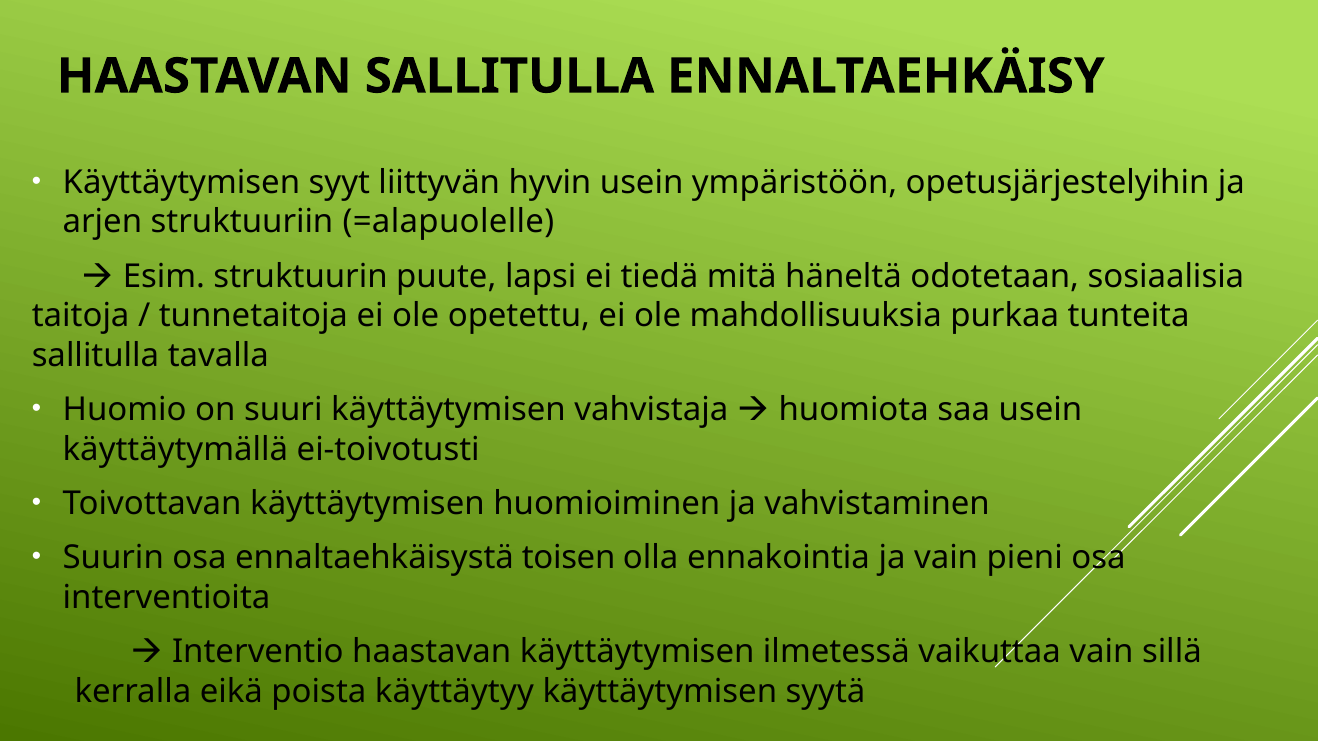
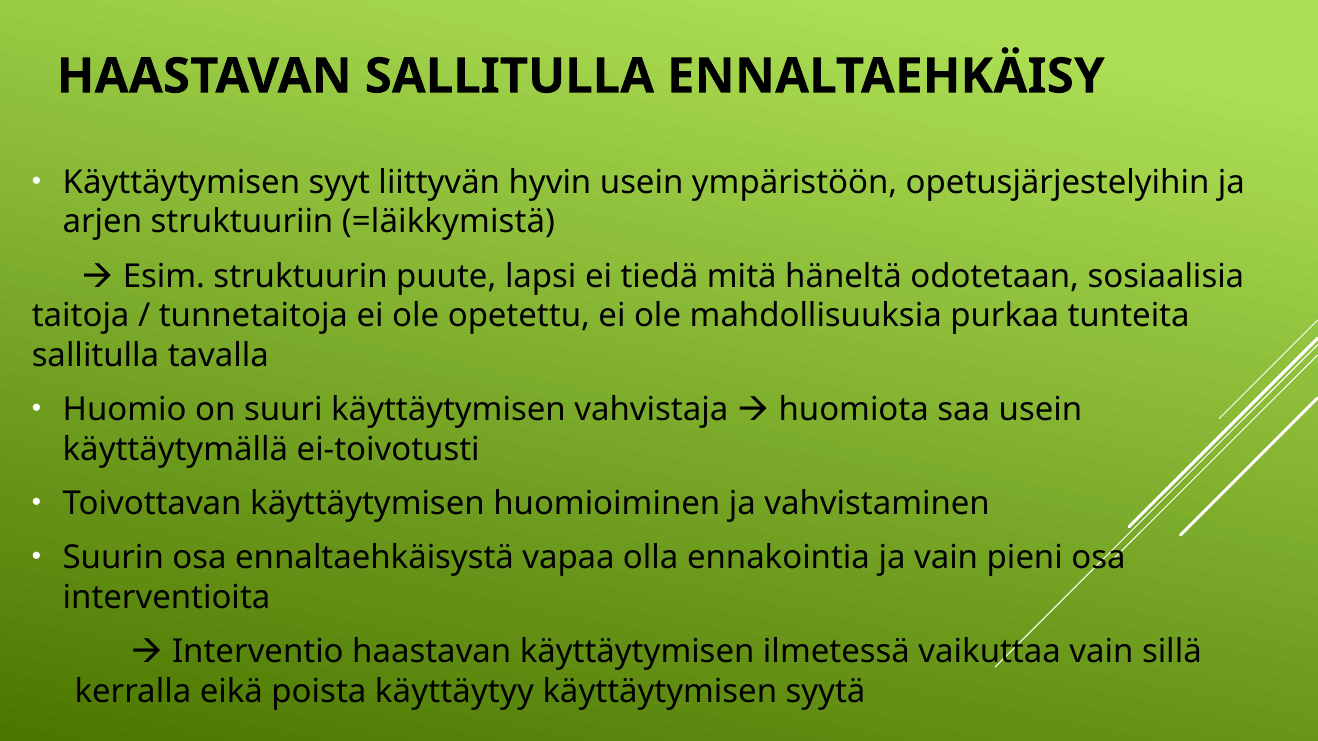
=alapuolelle: =alapuolelle -> =läikkymistä
toisen: toisen -> vapaa
